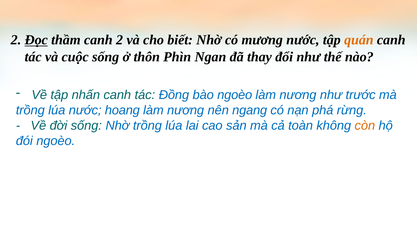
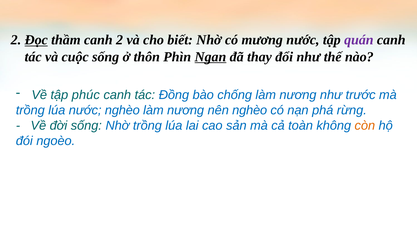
quán colour: orange -> purple
Ngan underline: none -> present
nhấn: nhấn -> phúc
bào ngoèo: ngoèo -> chống
nước hoang: hoang -> nghèo
nên ngang: ngang -> nghèo
